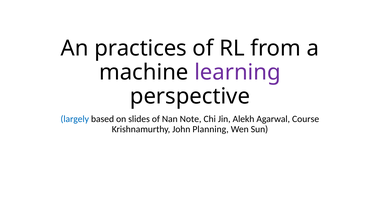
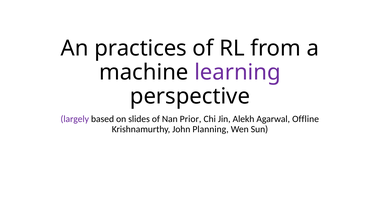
largely colour: blue -> purple
Note: Note -> Prior
Course: Course -> Offline
